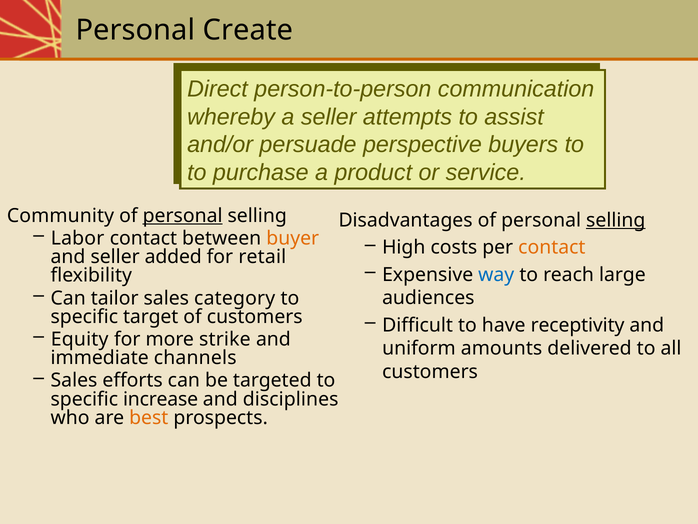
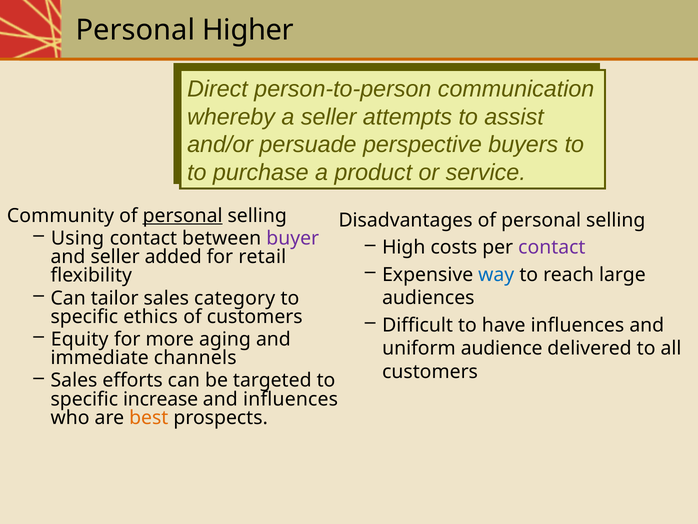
Create: Create -> Higher
selling at (616, 220) underline: present -> none
Labor: Labor -> Using
buyer colour: orange -> purple
contact at (552, 247) colour: orange -> purple
target: target -> ethics
have receptivity: receptivity -> influences
strike: strike -> aging
amounts: amounts -> audience
and disciplines: disciplines -> influences
